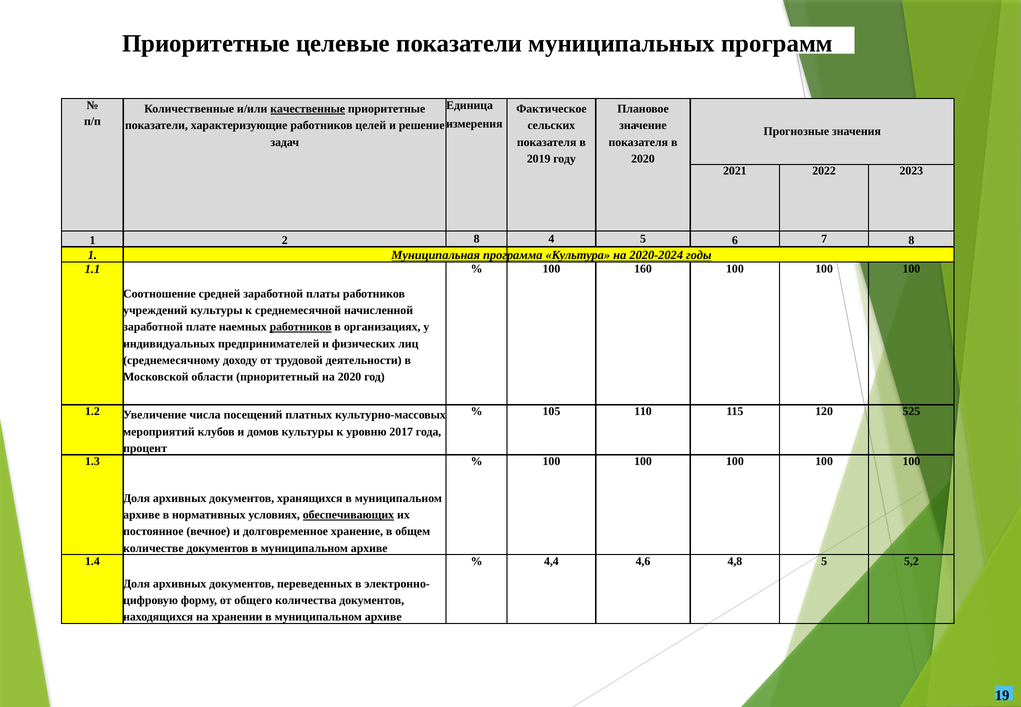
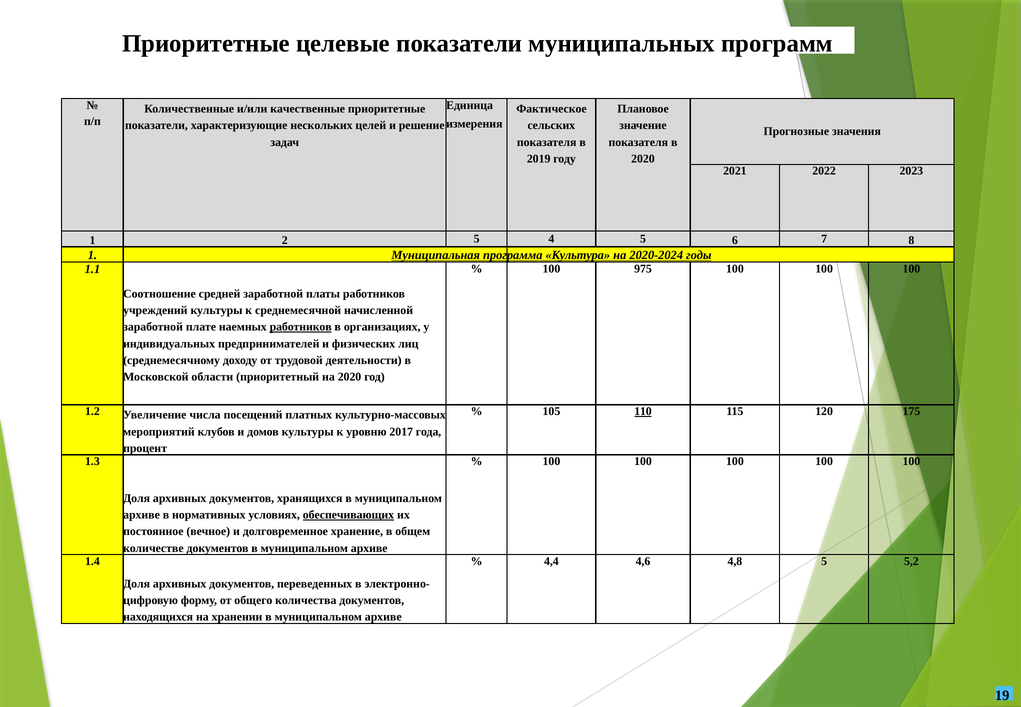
качественные underline: present -> none
характеризующие работников: работников -> нескольких
2 8: 8 -> 5
160: 160 -> 975
110 underline: none -> present
525: 525 -> 175
